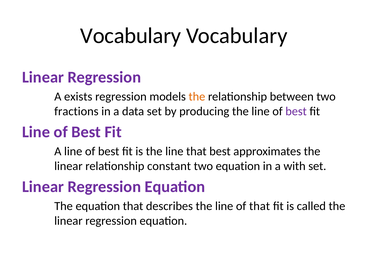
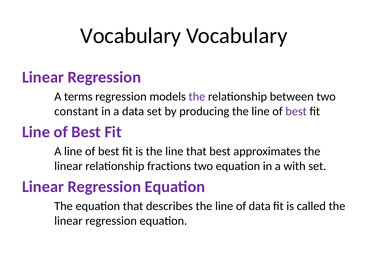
exists: exists -> terms
the at (197, 97) colour: orange -> purple
fractions: fractions -> constant
constant: constant -> fractions
of that: that -> data
